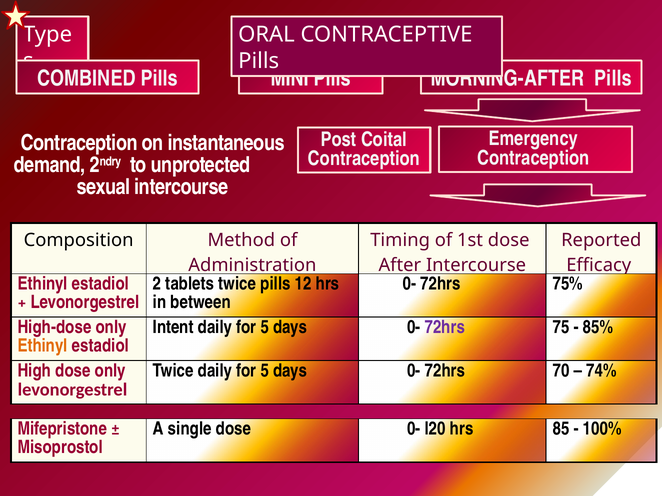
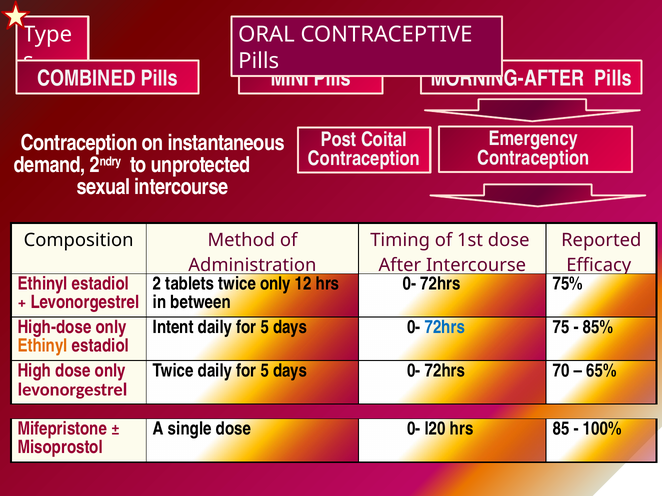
twice pills: pills -> only
72hrs at (445, 327) colour: purple -> blue
74%: 74% -> 65%
